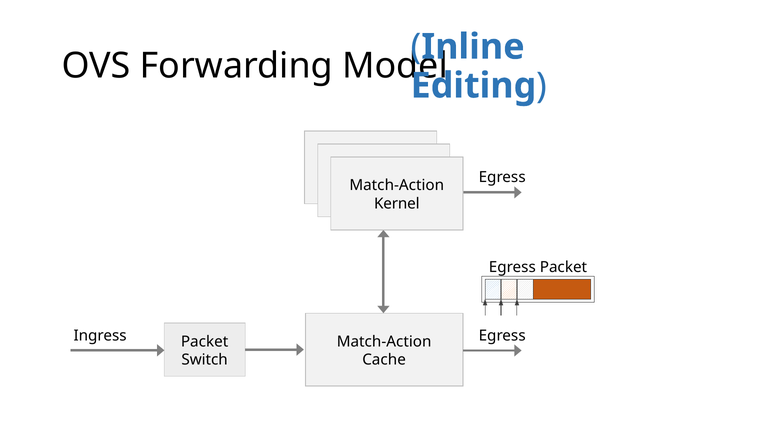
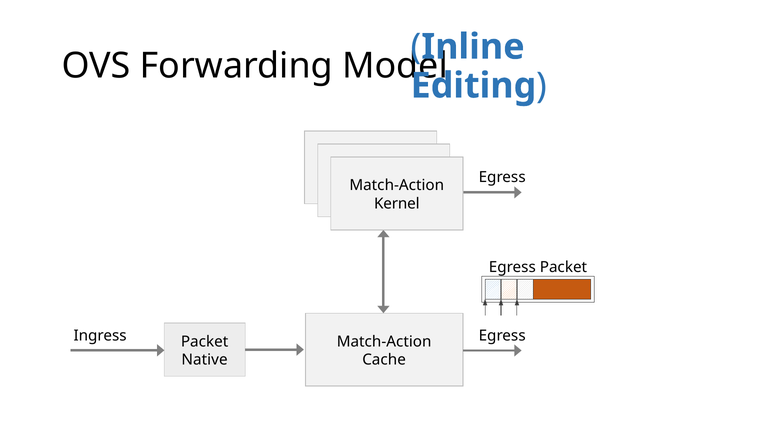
Switch: Switch -> Native
